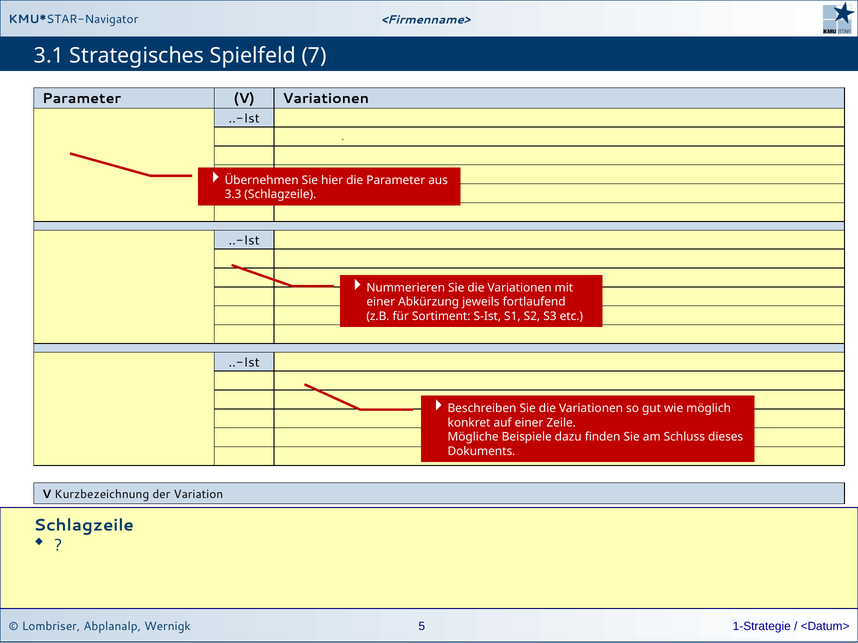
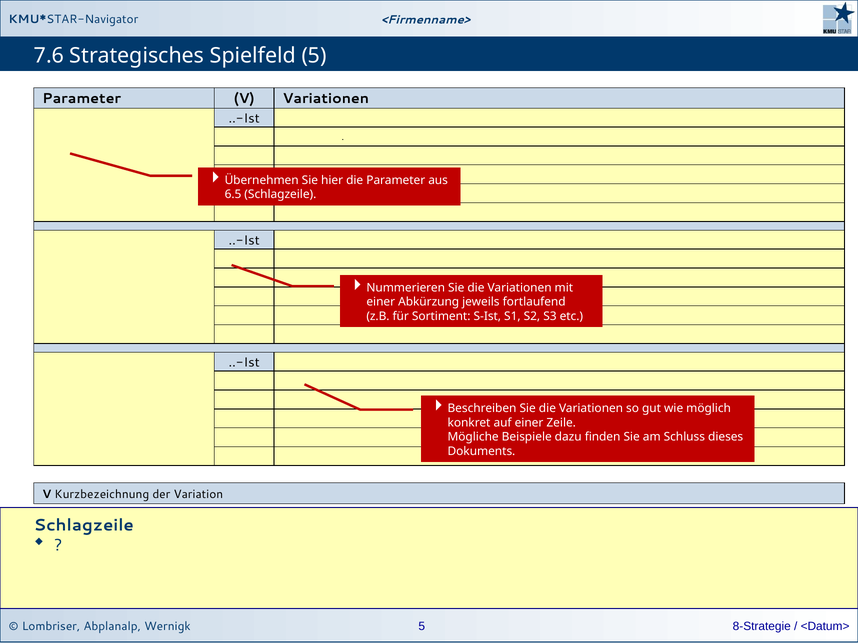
3.1: 3.1 -> 7.6
Spielfeld 7: 7 -> 5
3.3: 3.3 -> 6.5
1-Strategie: 1-Strategie -> 8-Strategie
